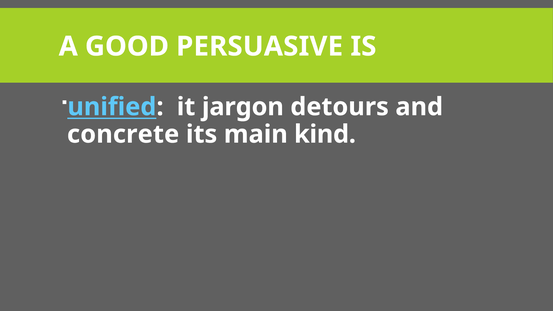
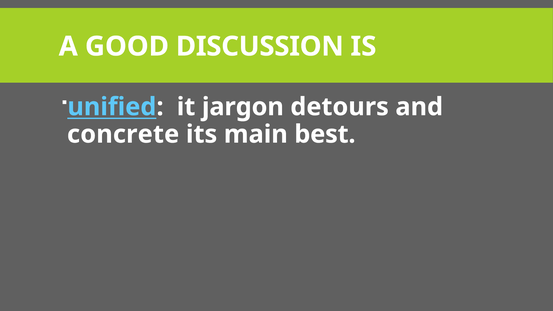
PERSUASIVE: PERSUASIVE -> DISCUSSION
kind: kind -> best
